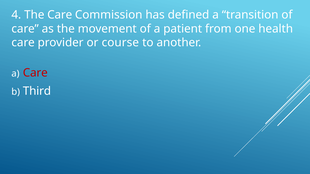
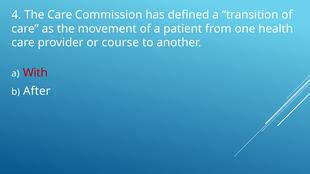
a Care: Care -> With
Third: Third -> After
